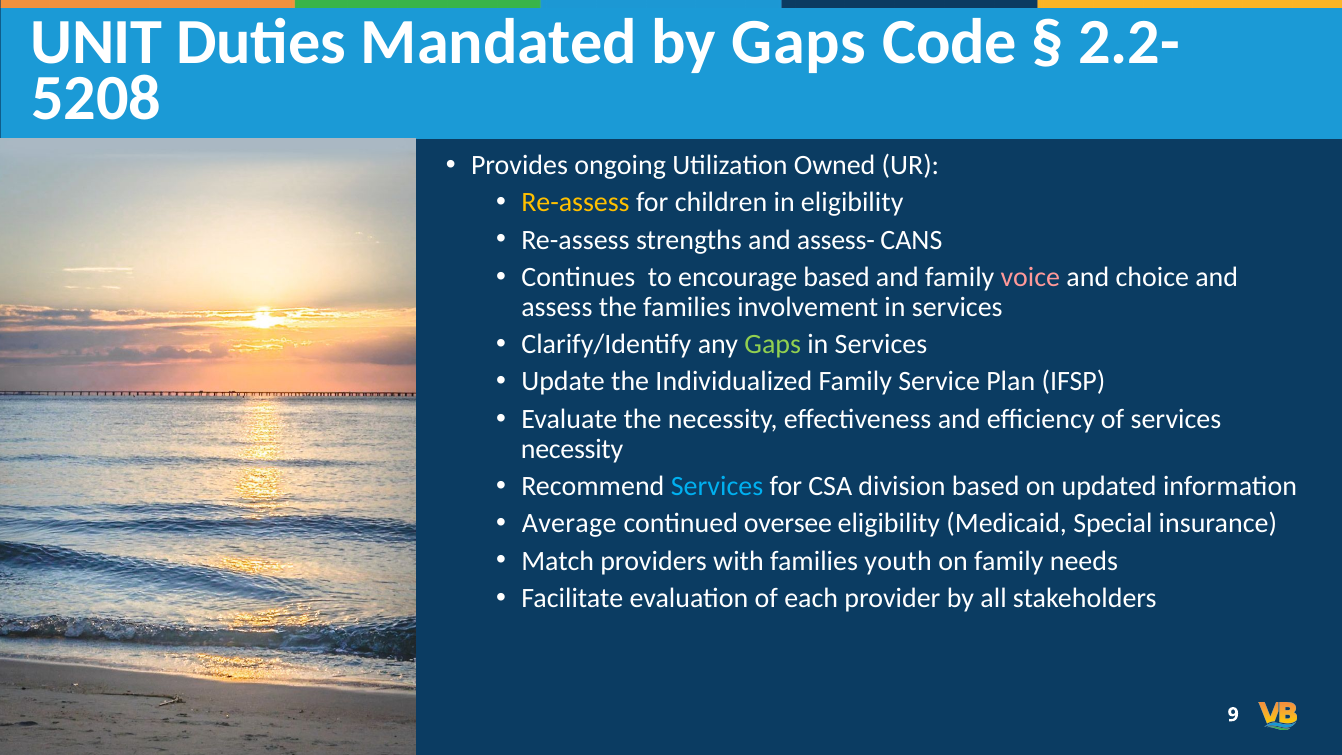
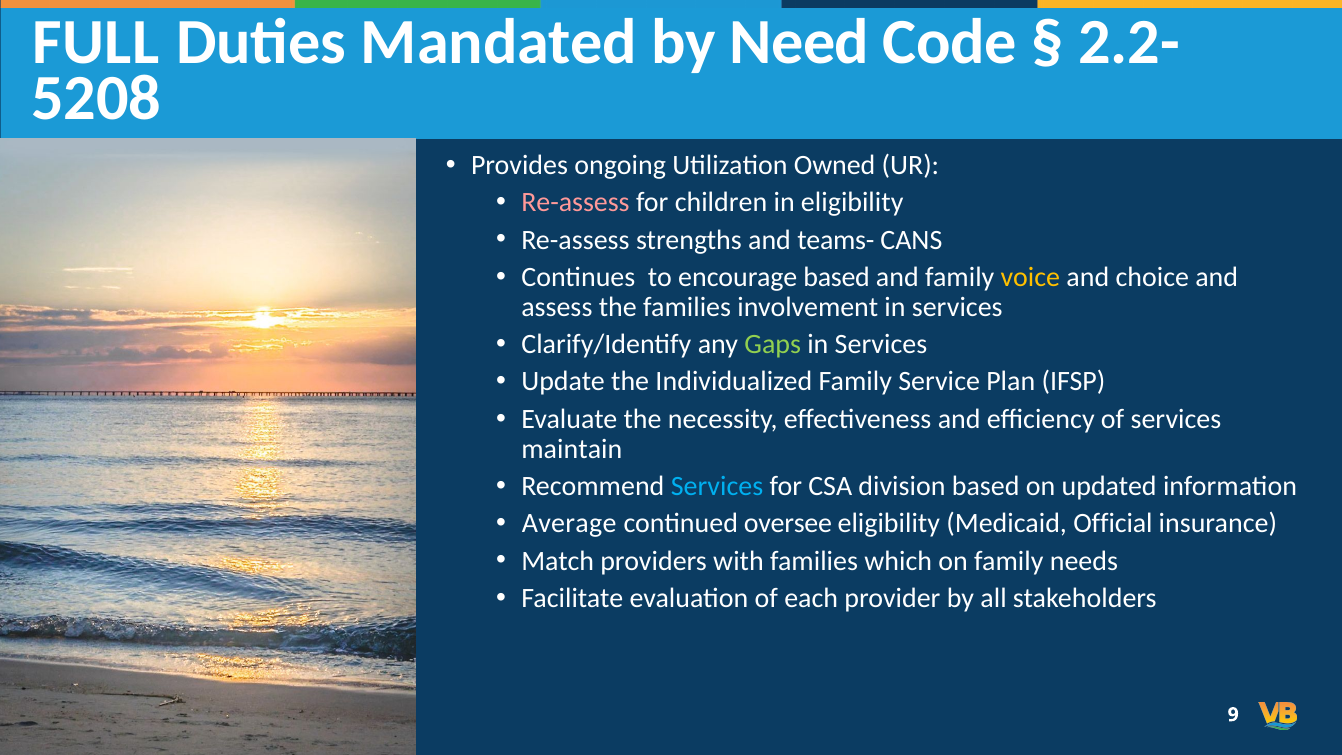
UNIT: UNIT -> FULL
by Gaps: Gaps -> Need
Re-assess at (575, 203) colour: yellow -> pink
assess-: assess- -> teams-
voice colour: pink -> yellow
necessity at (572, 449): necessity -> maintain
Special: Special -> Official
youth: youth -> which
